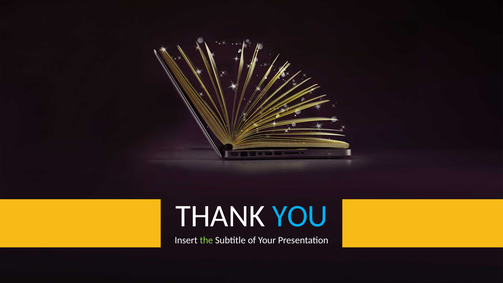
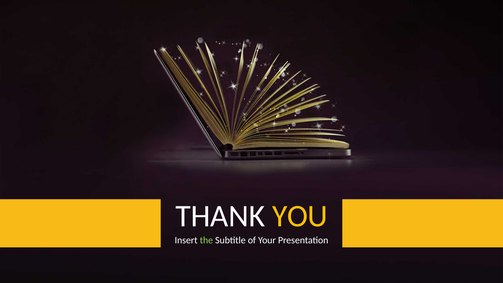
YOU colour: light blue -> yellow
